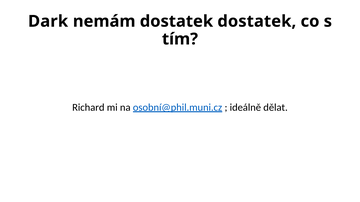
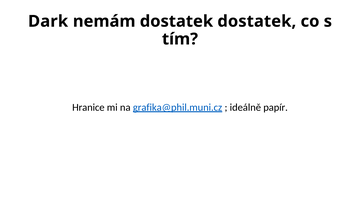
Richard: Richard -> Hranice
osobní@phil.muni.cz: osobní@phil.muni.cz -> grafika@phil.muni.cz
dělat: dělat -> papír
